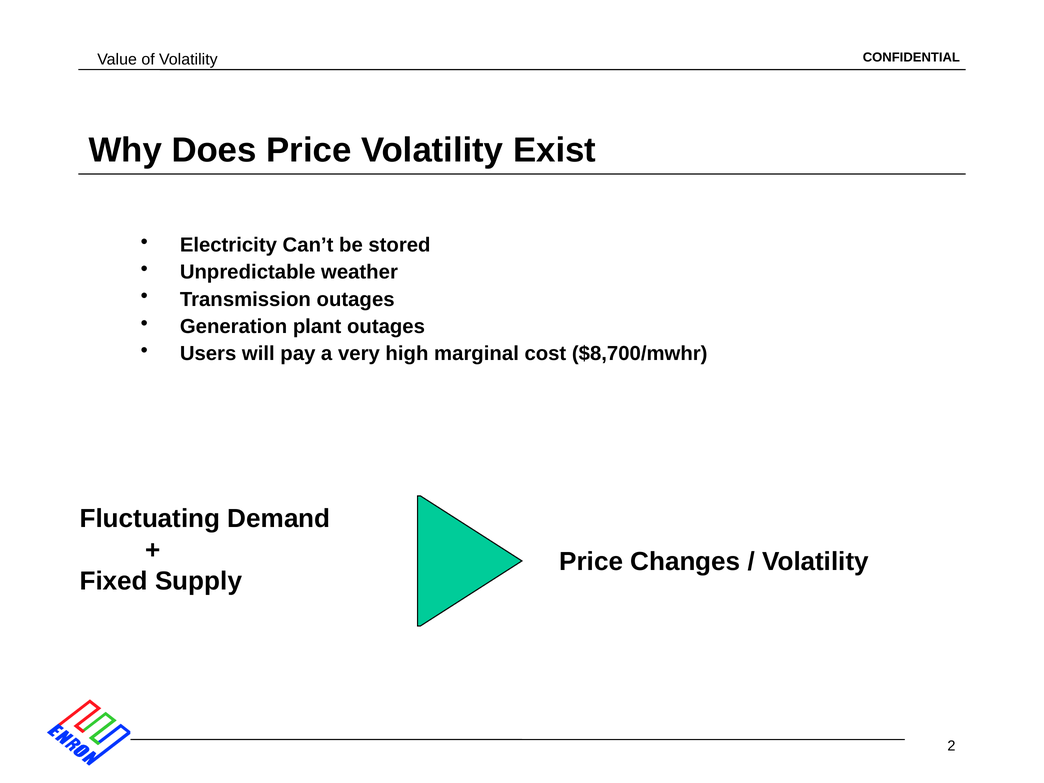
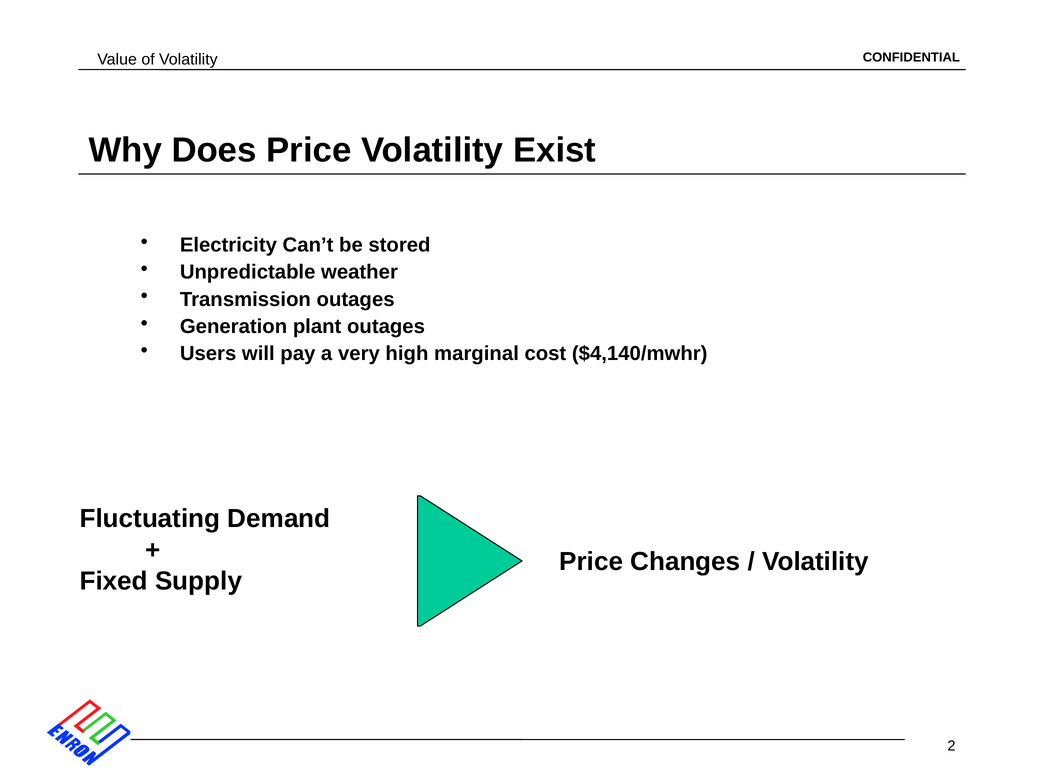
$8,700/mwhr: $8,700/mwhr -> $4,140/mwhr
